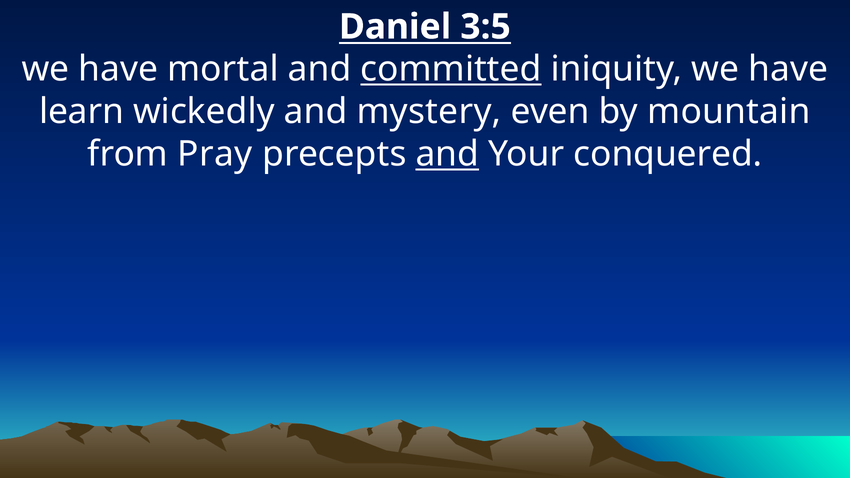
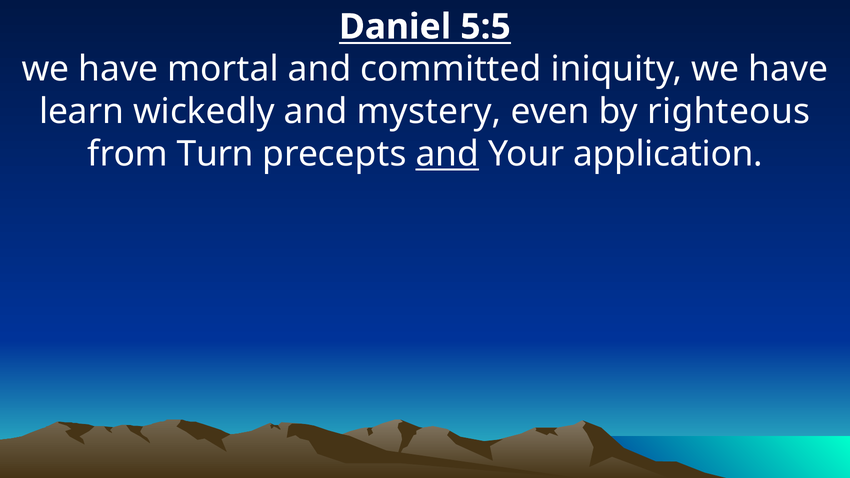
3:5: 3:5 -> 5:5
committed underline: present -> none
mountain: mountain -> righteous
Pray: Pray -> Turn
conquered: conquered -> application
